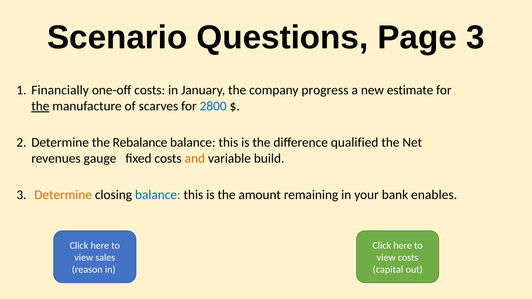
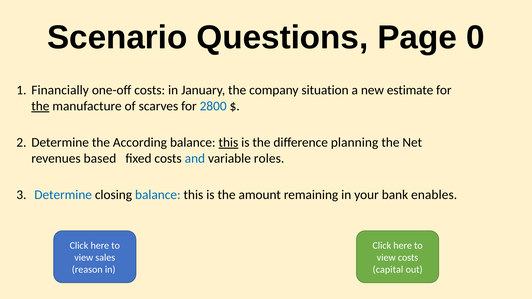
Page 3: 3 -> 0
progress: progress -> situation
Rebalance: Rebalance -> According
this at (228, 143) underline: none -> present
qualified: qualified -> planning
gauge: gauge -> based
and colour: orange -> blue
build: build -> roles
Determine at (63, 195) colour: orange -> blue
